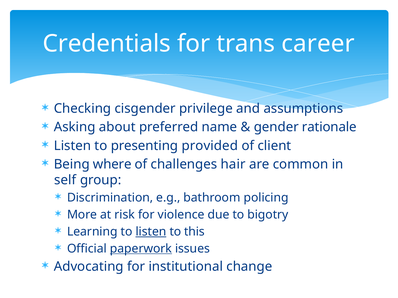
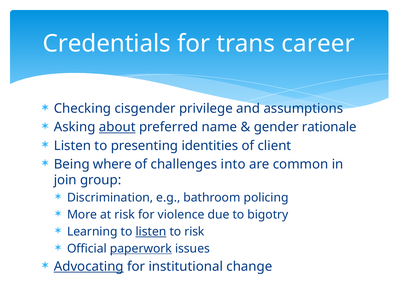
about underline: none -> present
provided: provided -> identities
hair: hair -> into
self: self -> join
to this: this -> risk
Advocating underline: none -> present
